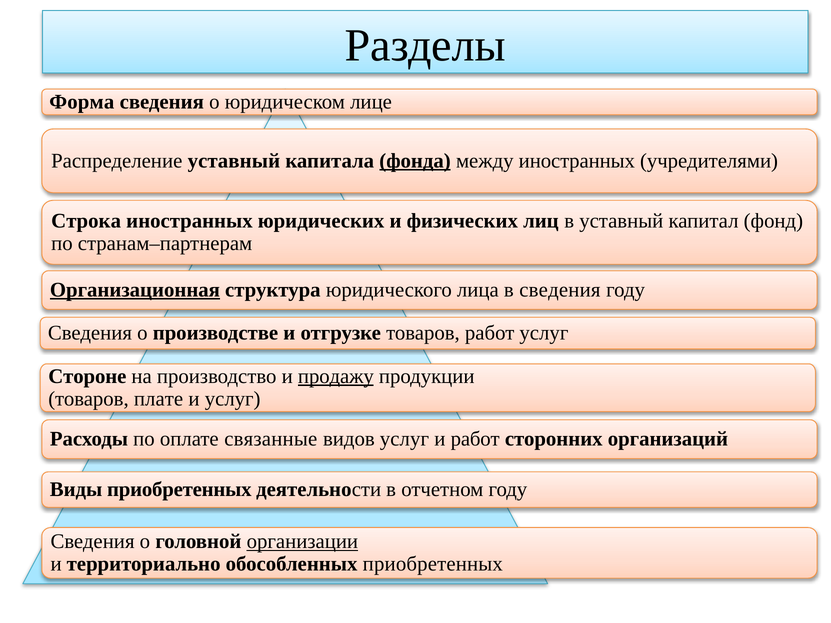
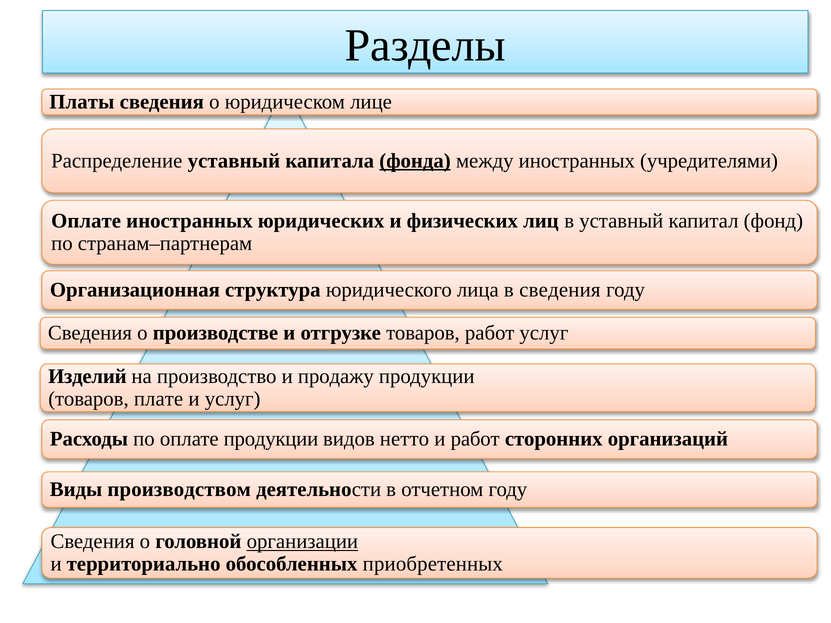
Форма: Форма -> Платы
Строка at (86, 221): Строка -> Оплате
Организационная underline: present -> none
Стороне: Стороне -> Изделий
продажу underline: present -> none
оплате связанные: связанные -> продукции
видов услуг: услуг -> нетто
Виды приобретенных: приобретенных -> производством
